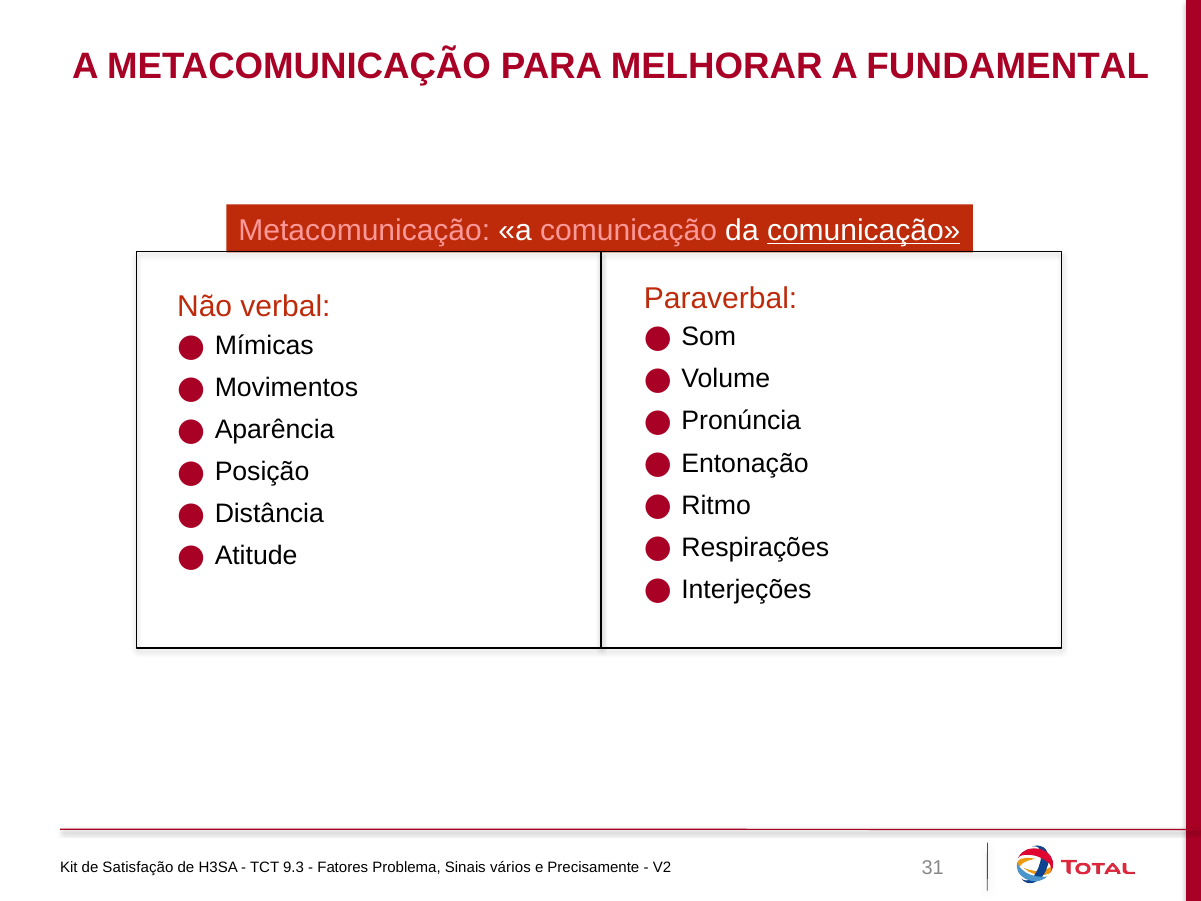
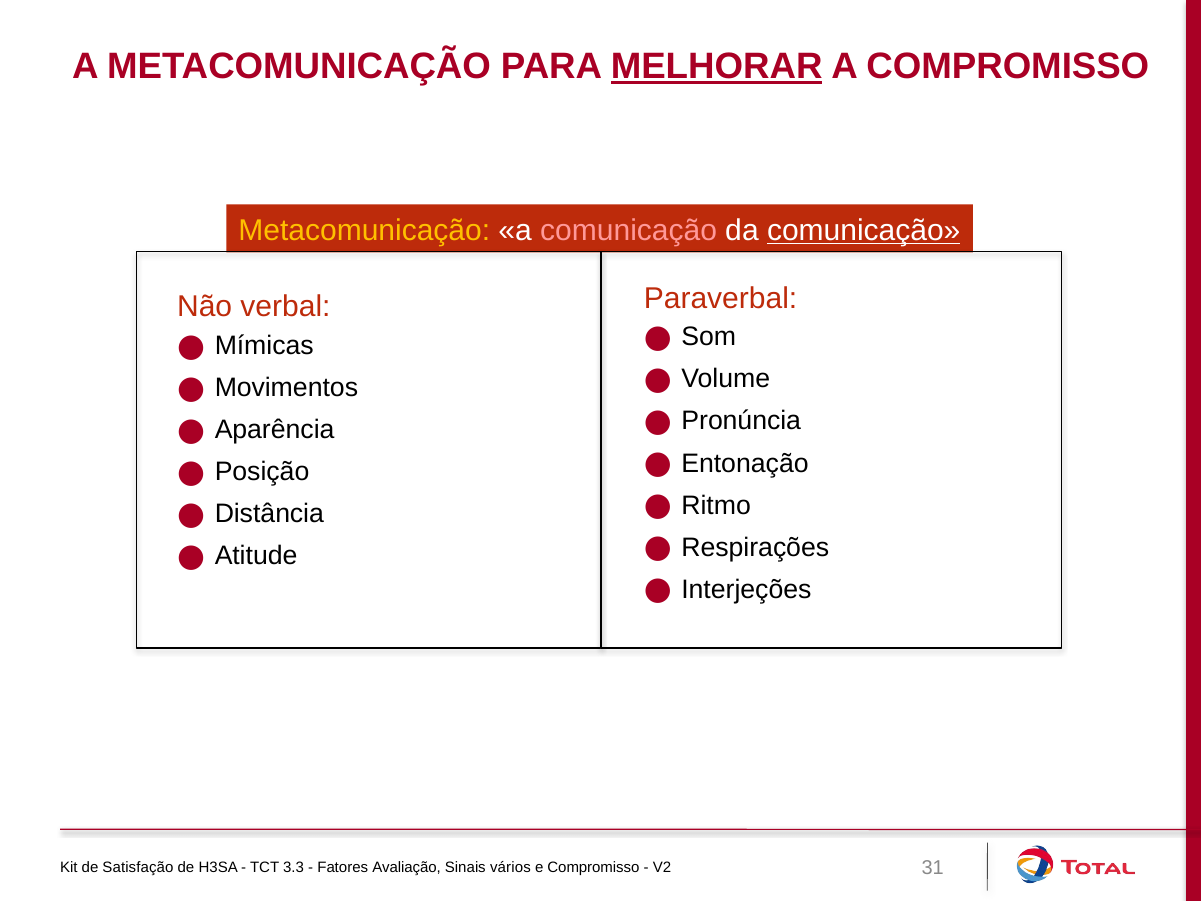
MELHORAR underline: none -> present
A FUNDAMENTAL: FUNDAMENTAL -> COMPROMISSO
Metacomunicação at (364, 230) colour: pink -> yellow
9.3: 9.3 -> 3.3
Problema: Problema -> Avaliação
e Precisamente: Precisamente -> Compromisso
